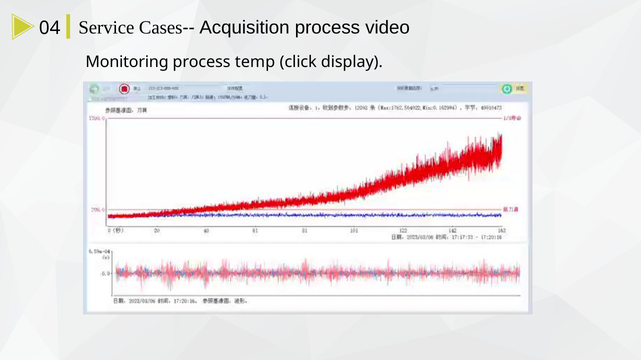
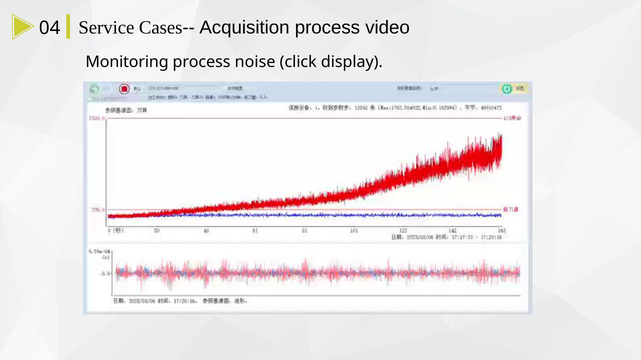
temp: temp -> noise
